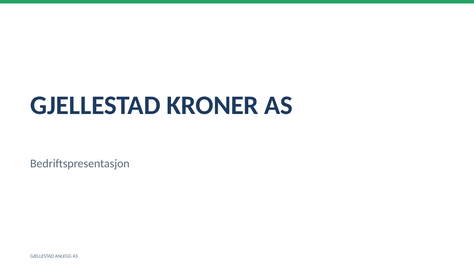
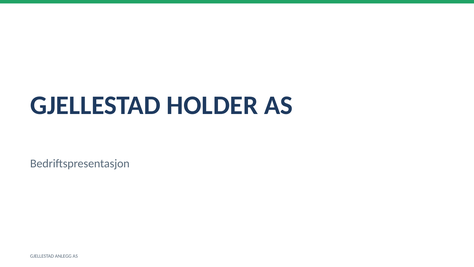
KRONER: KRONER -> HOLDER
